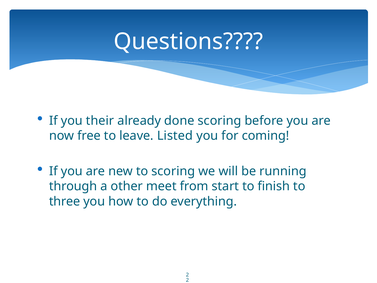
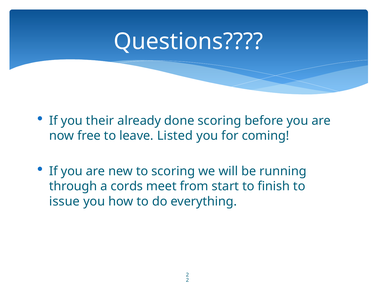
other: other -> cords
three: three -> issue
